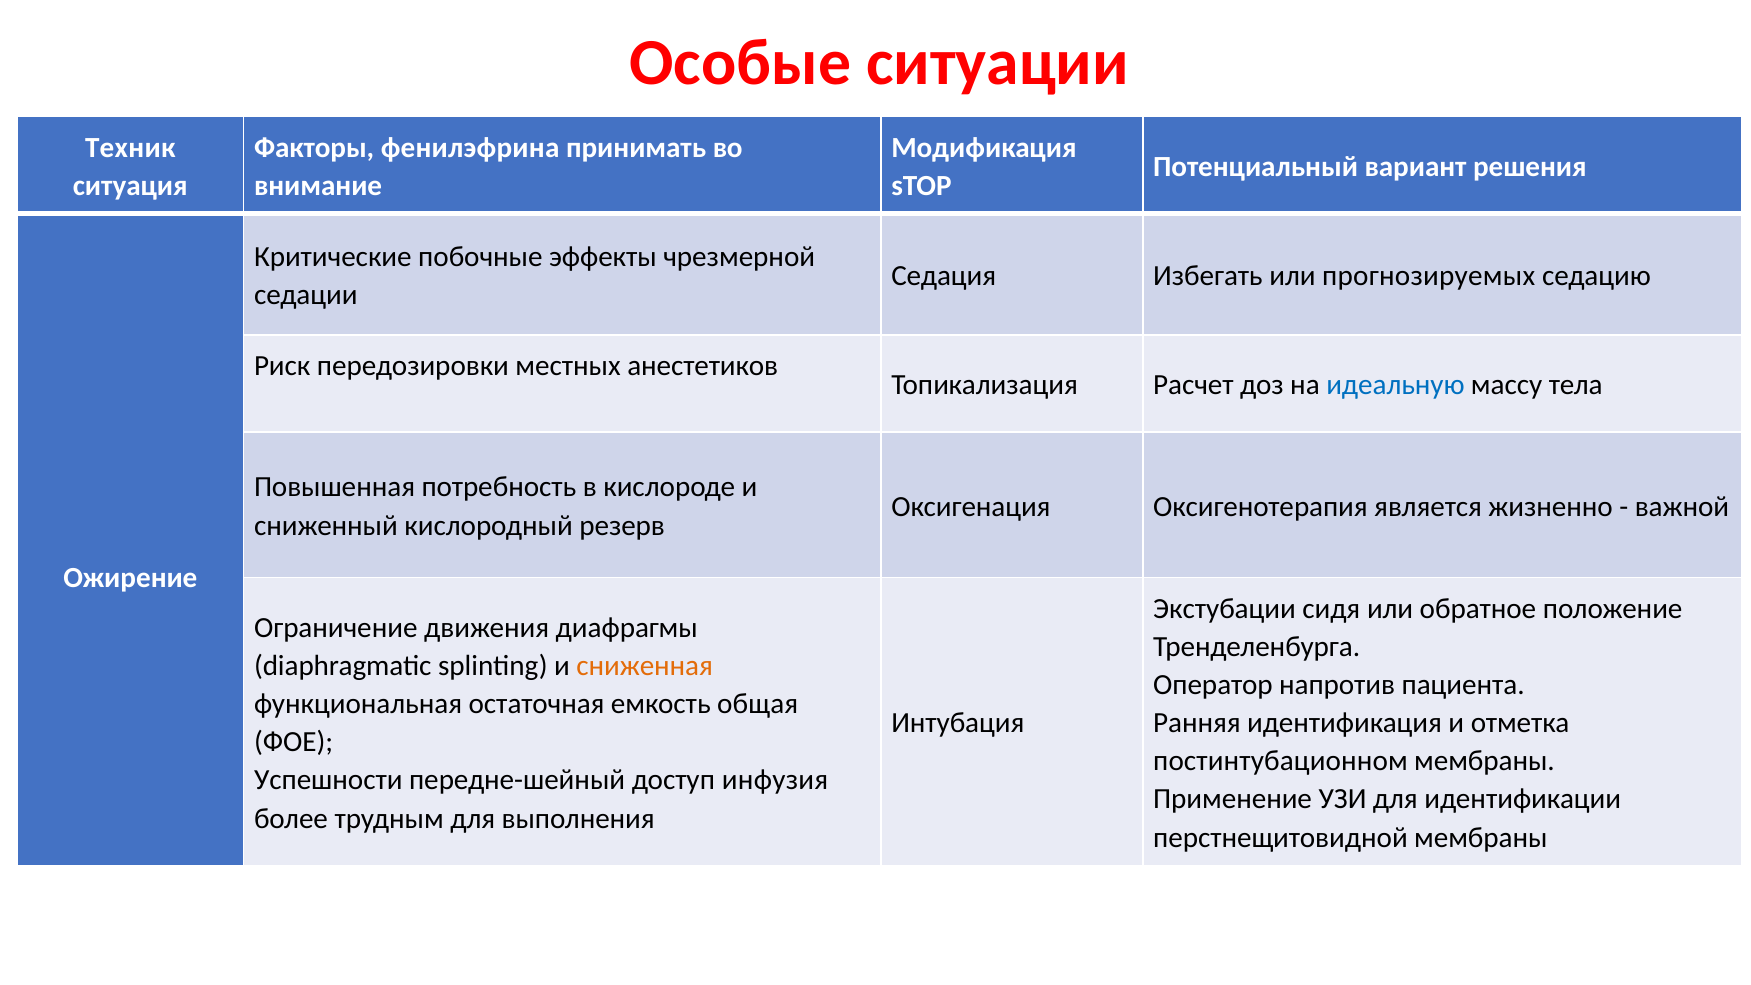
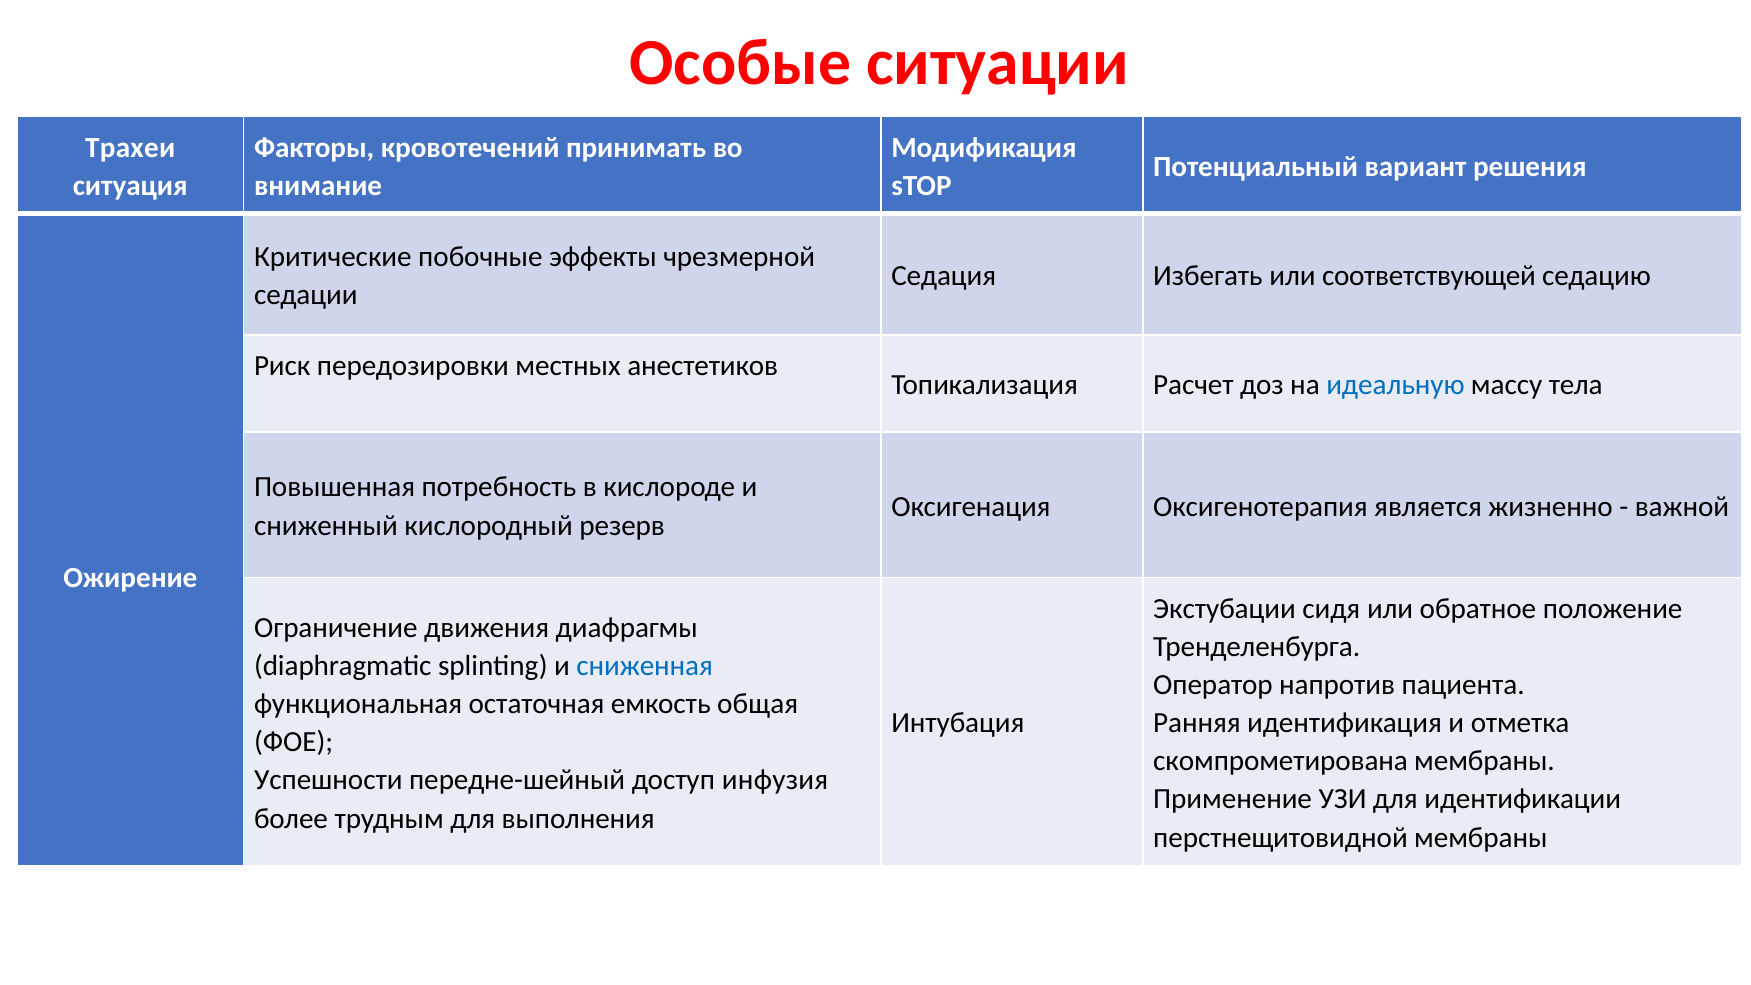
Техник: Техник -> Трахеи
фенилэфрина: фенилэфрина -> кровотечений
прогнозируемых: прогнозируемых -> соответствующей
сниженная colour: orange -> blue
постинтубационном: постинтубационном -> скомпрометирована
